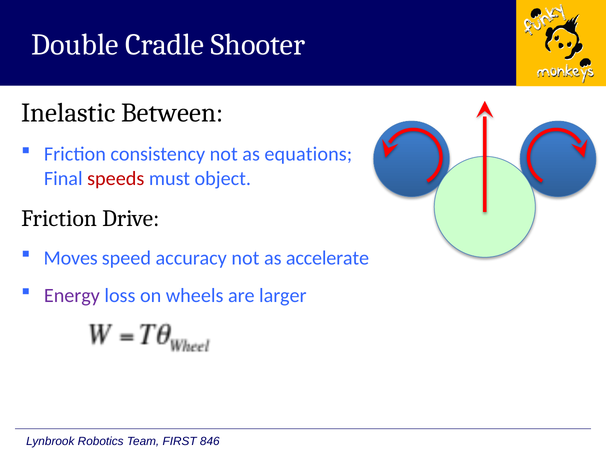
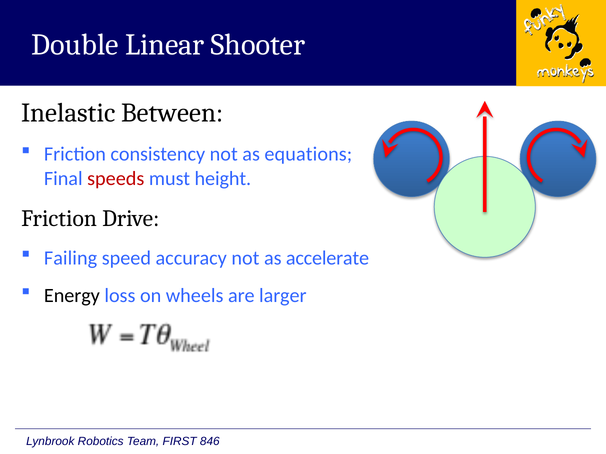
Cradle: Cradle -> Linear
object: object -> height
Moves: Moves -> Failing
Energy colour: purple -> black
